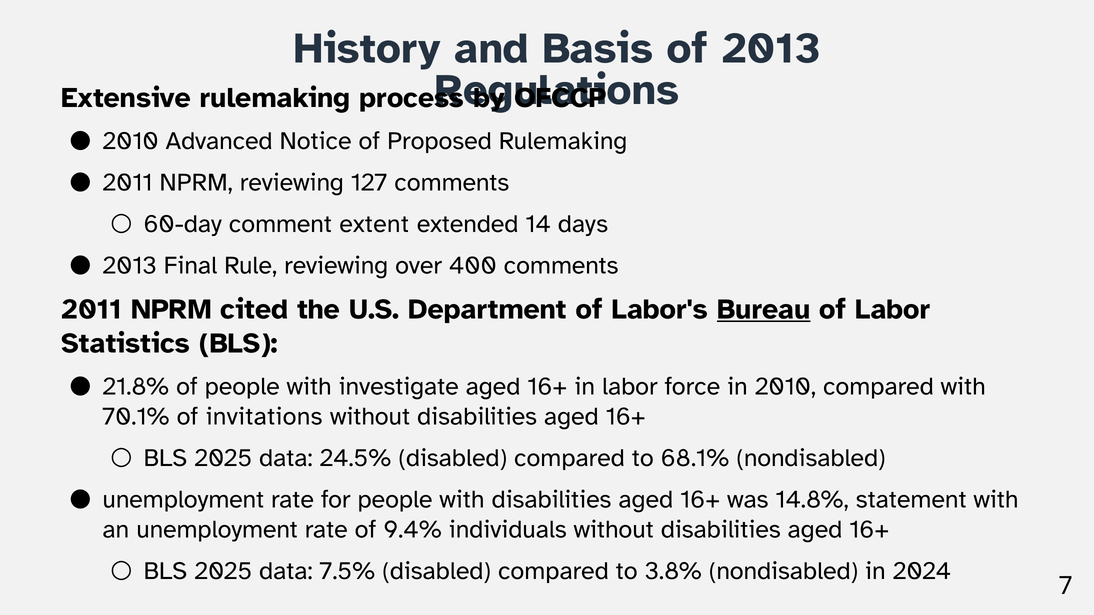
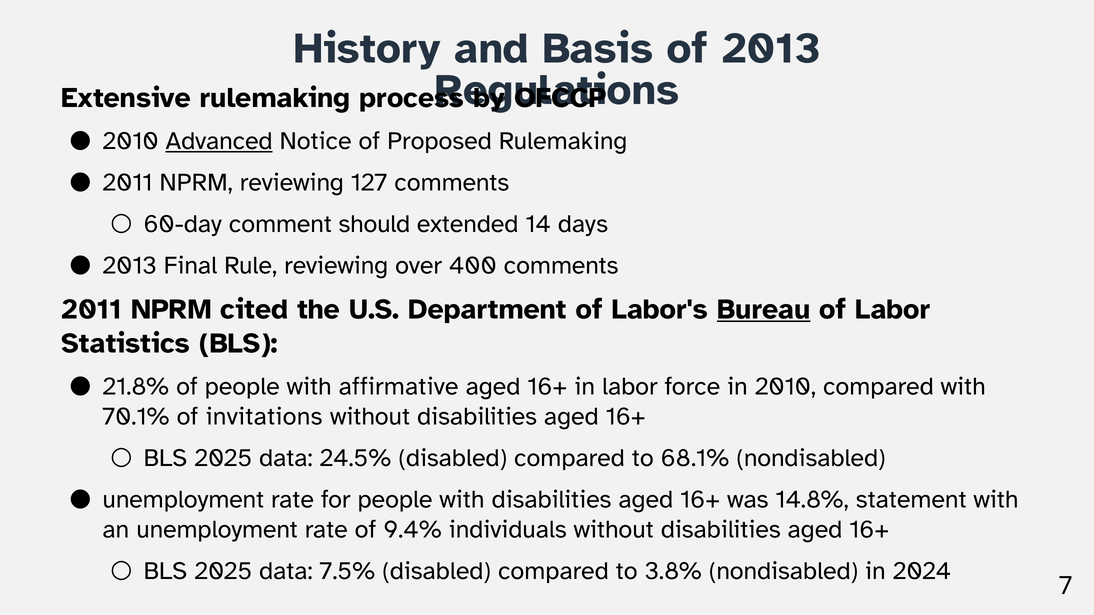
Advanced underline: none -> present
extent: extent -> should
investigate: investigate -> affirmative
